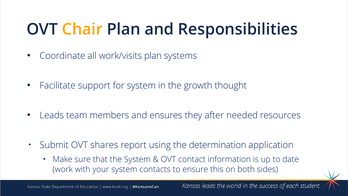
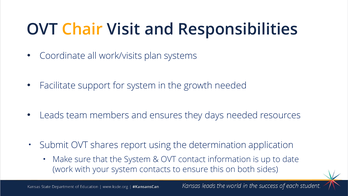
Chair Plan: Plan -> Visit
growth thought: thought -> needed
after: after -> days
